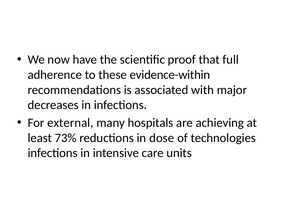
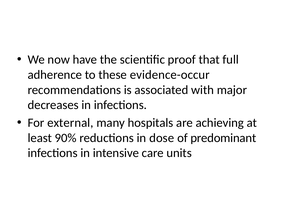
evidence-within: evidence-within -> evidence-occur
73%: 73% -> 90%
technologies: technologies -> predominant
